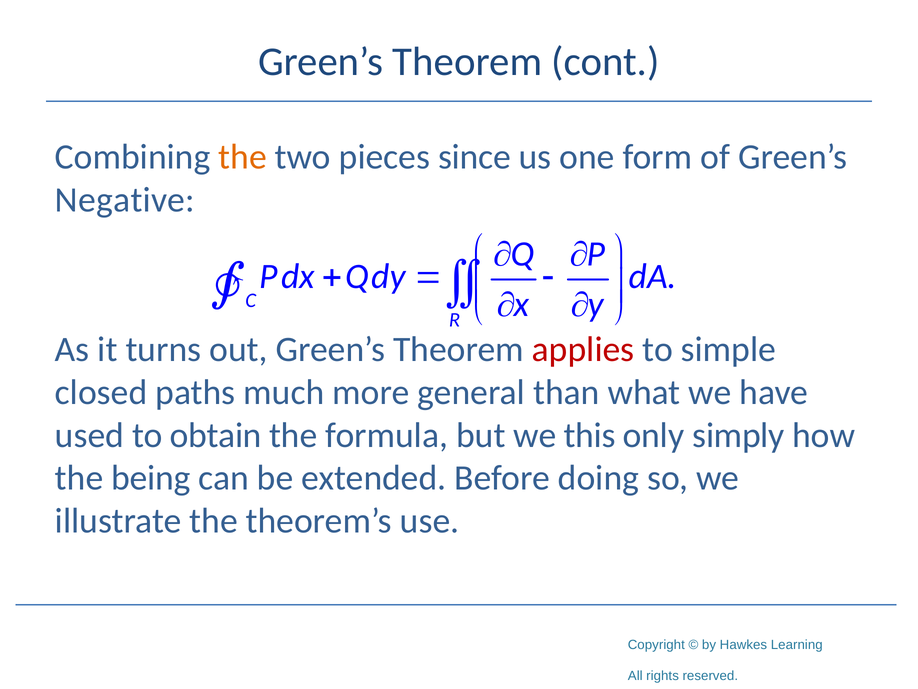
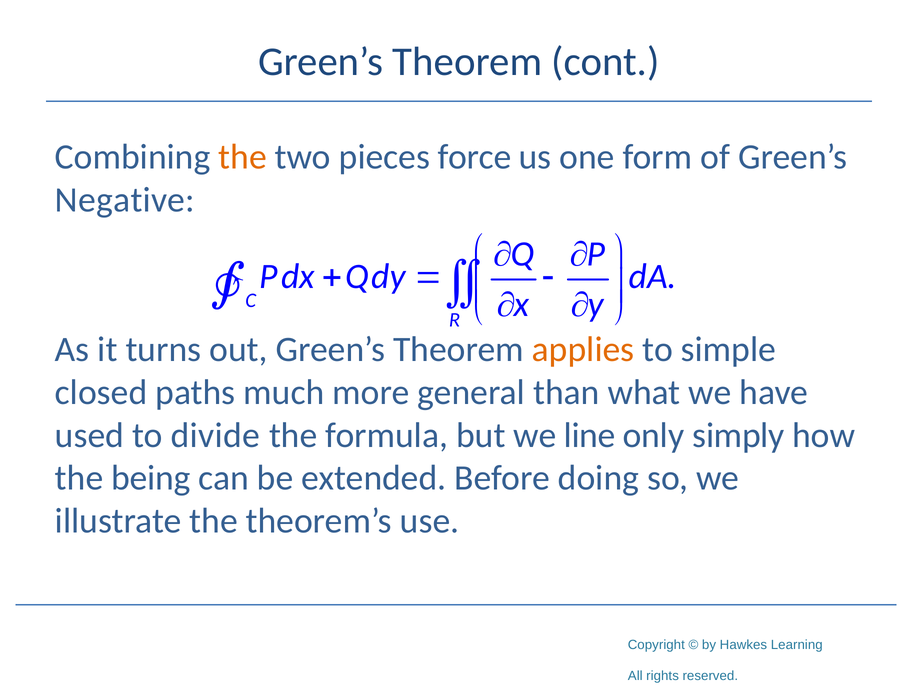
since: since -> force
applies colour: red -> orange
obtain: obtain -> divide
this: this -> line
